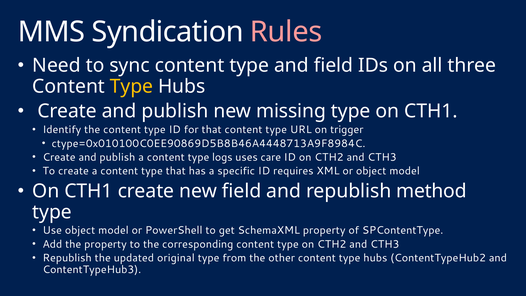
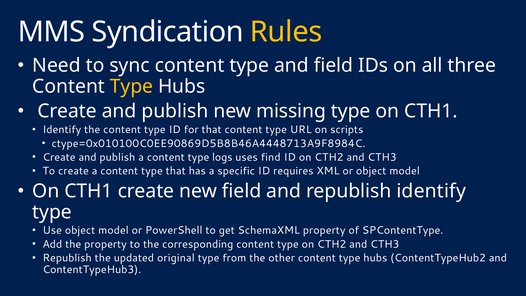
Rules colour: pink -> yellow
trigger: trigger -> scripts
care: care -> find
republish method: method -> identify
